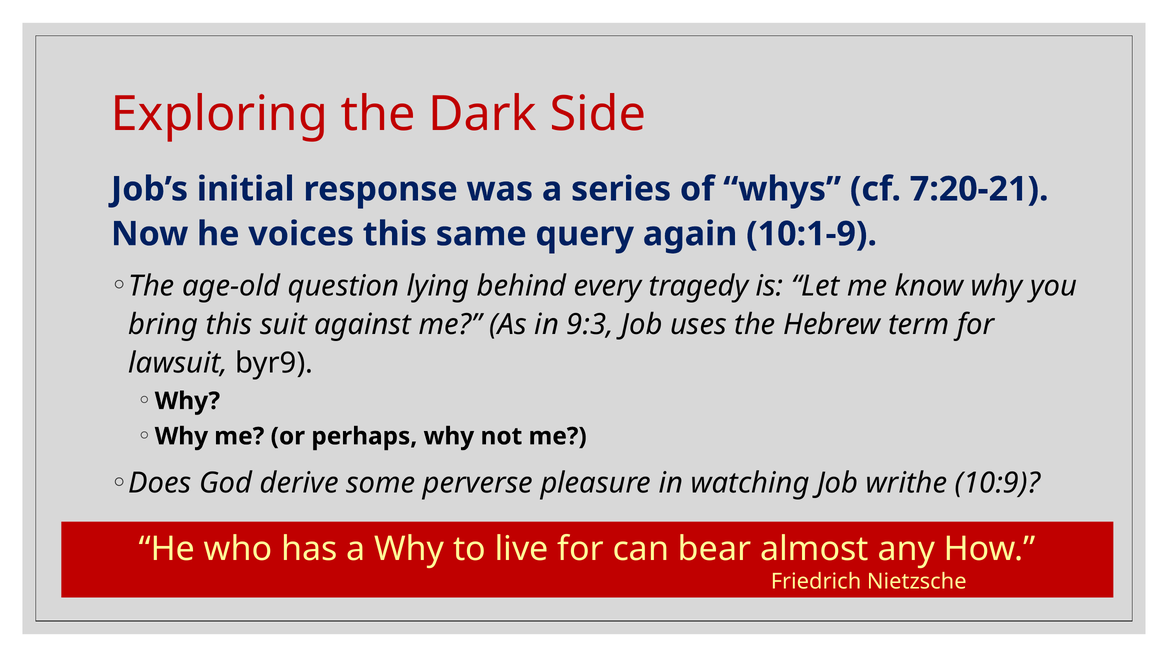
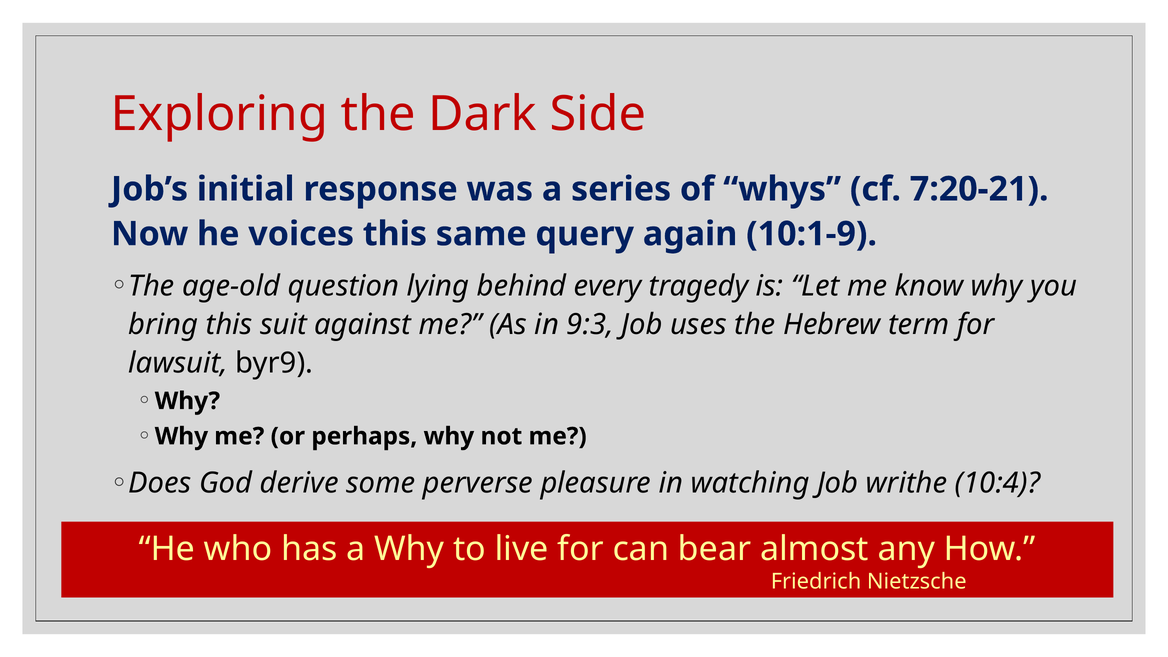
10:9: 10:9 -> 10:4
